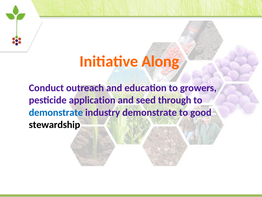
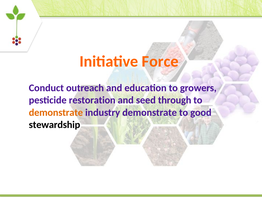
Along: Along -> Force
application: application -> restoration
demonstrate at (56, 112) colour: blue -> orange
